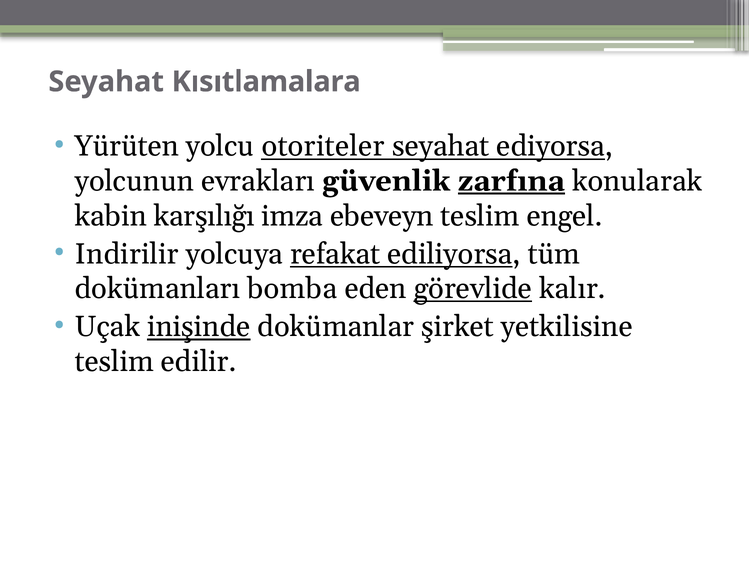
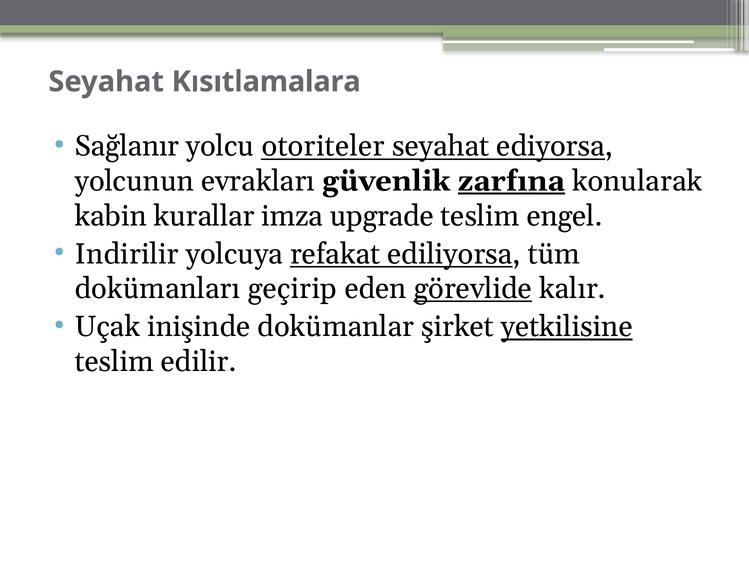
Yürüten: Yürüten -> Sağlanır
karşılığı: karşılığı -> kurallar
ebeveyn: ebeveyn -> upgrade
bomba: bomba -> geçirip
inişinde underline: present -> none
yetkilisine underline: none -> present
